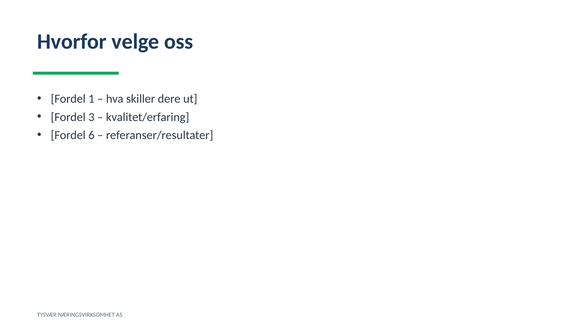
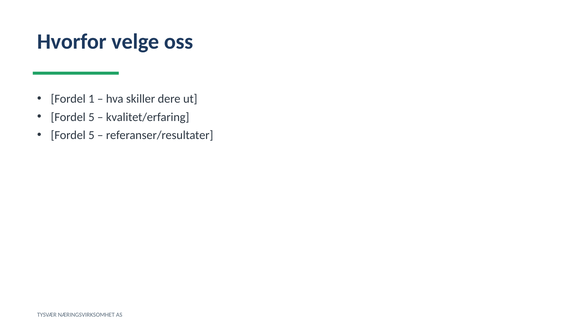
3 at (91, 117): 3 -> 5
6 at (91, 135): 6 -> 5
